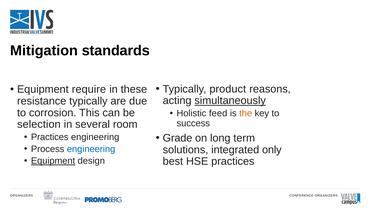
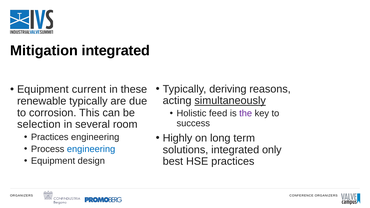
Mitigation standards: standards -> integrated
product: product -> deriving
require: require -> current
resistance: resistance -> renewable
the colour: orange -> purple
Grade: Grade -> Highly
Equipment at (53, 161) underline: present -> none
